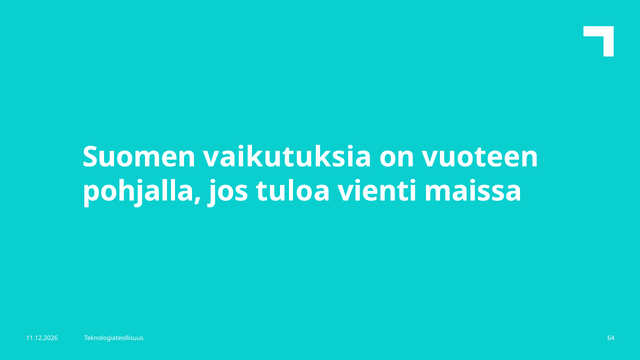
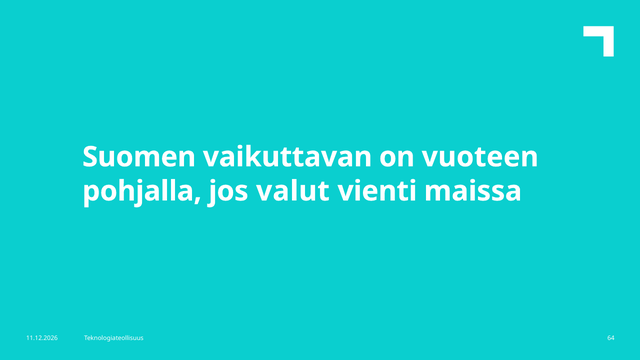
vaikutuksia: vaikutuksia -> vaikuttavan
tuloa: tuloa -> valut
